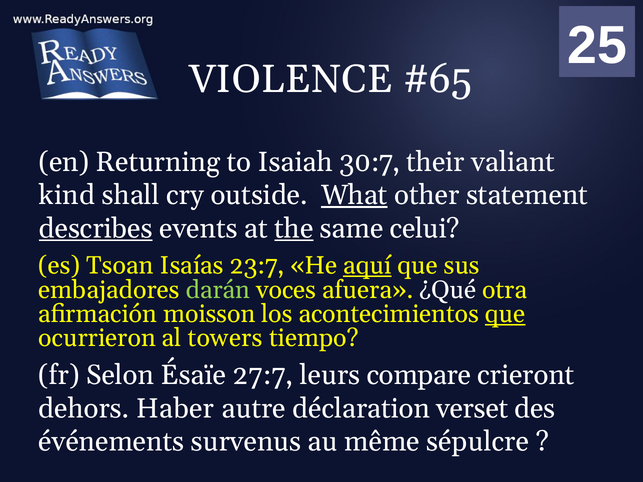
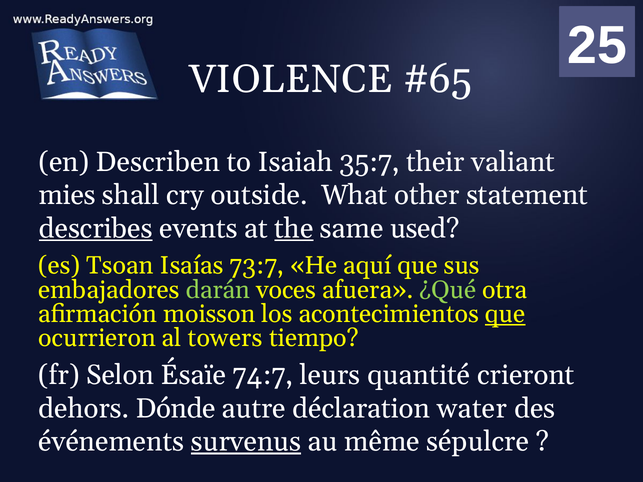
Returning: Returning -> Describen
30:7: 30:7 -> 35:7
kind: kind -> mies
What underline: present -> none
celui: celui -> used
23:7: 23:7 -> 73:7
aquí underline: present -> none
¿Qué colour: white -> light green
27:7: 27:7 -> 74:7
compare: compare -> quantité
Haber: Haber -> Dónde
verset: verset -> water
survenus underline: none -> present
